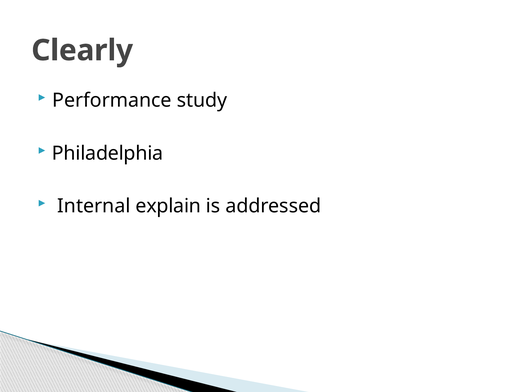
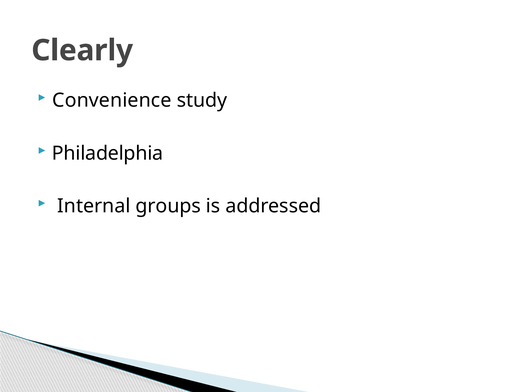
Performance: Performance -> Convenience
explain: explain -> groups
